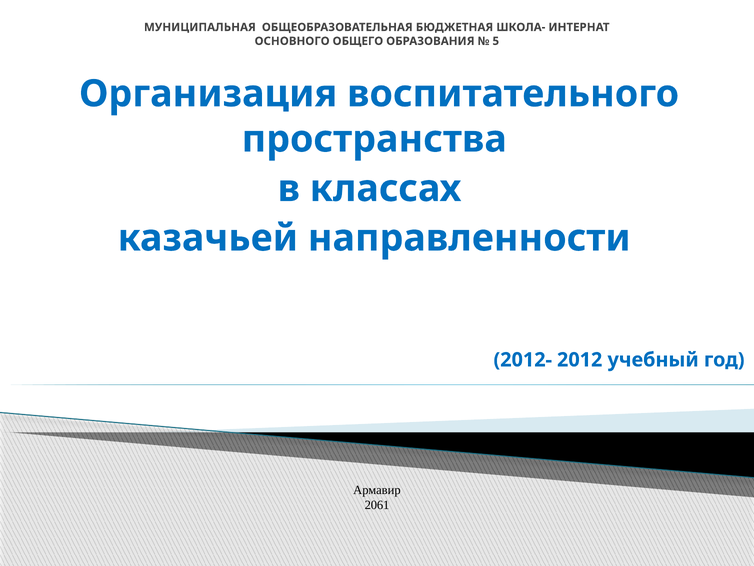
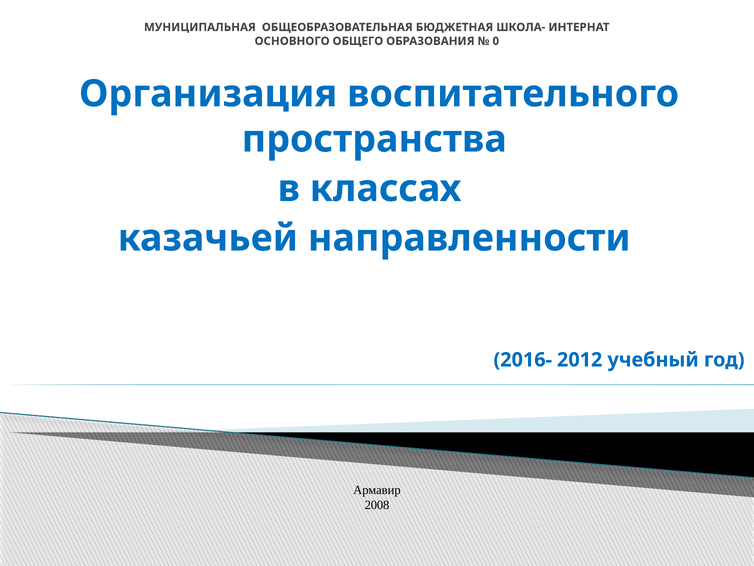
5: 5 -> 0
2012-: 2012- -> 2016-
2061: 2061 -> 2008
